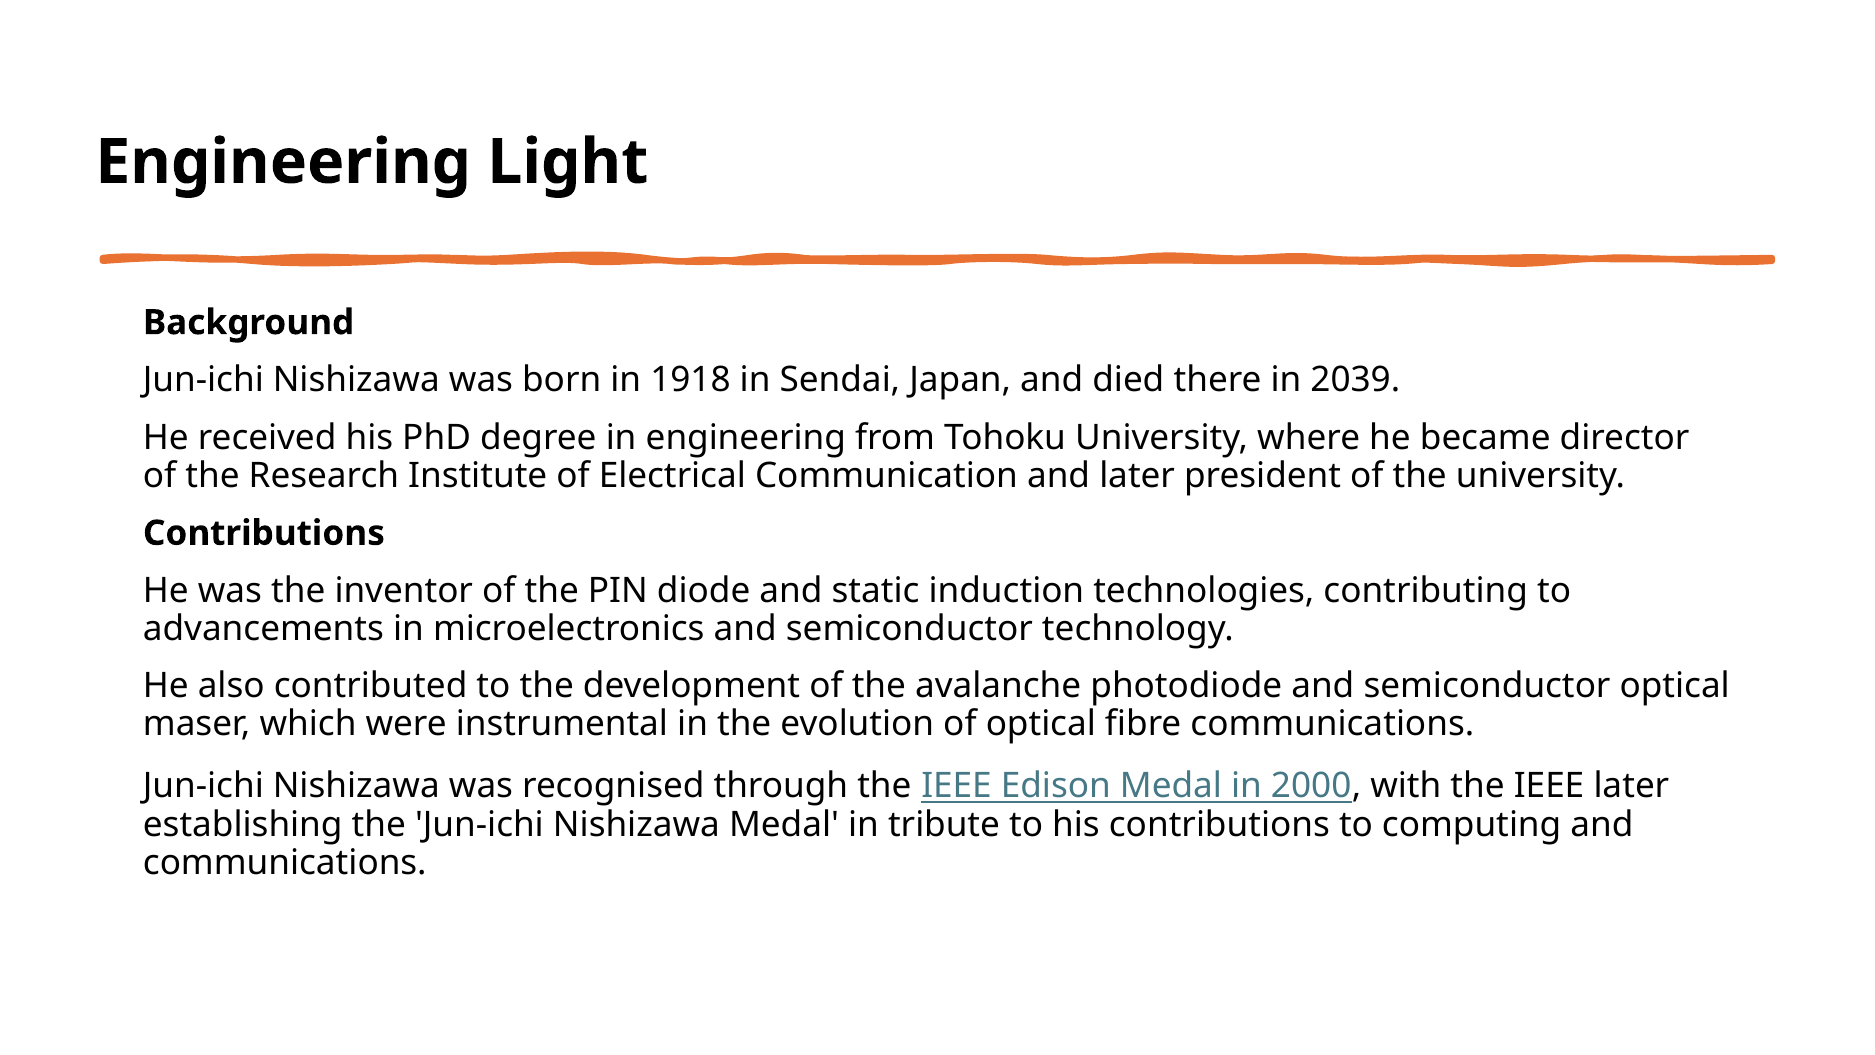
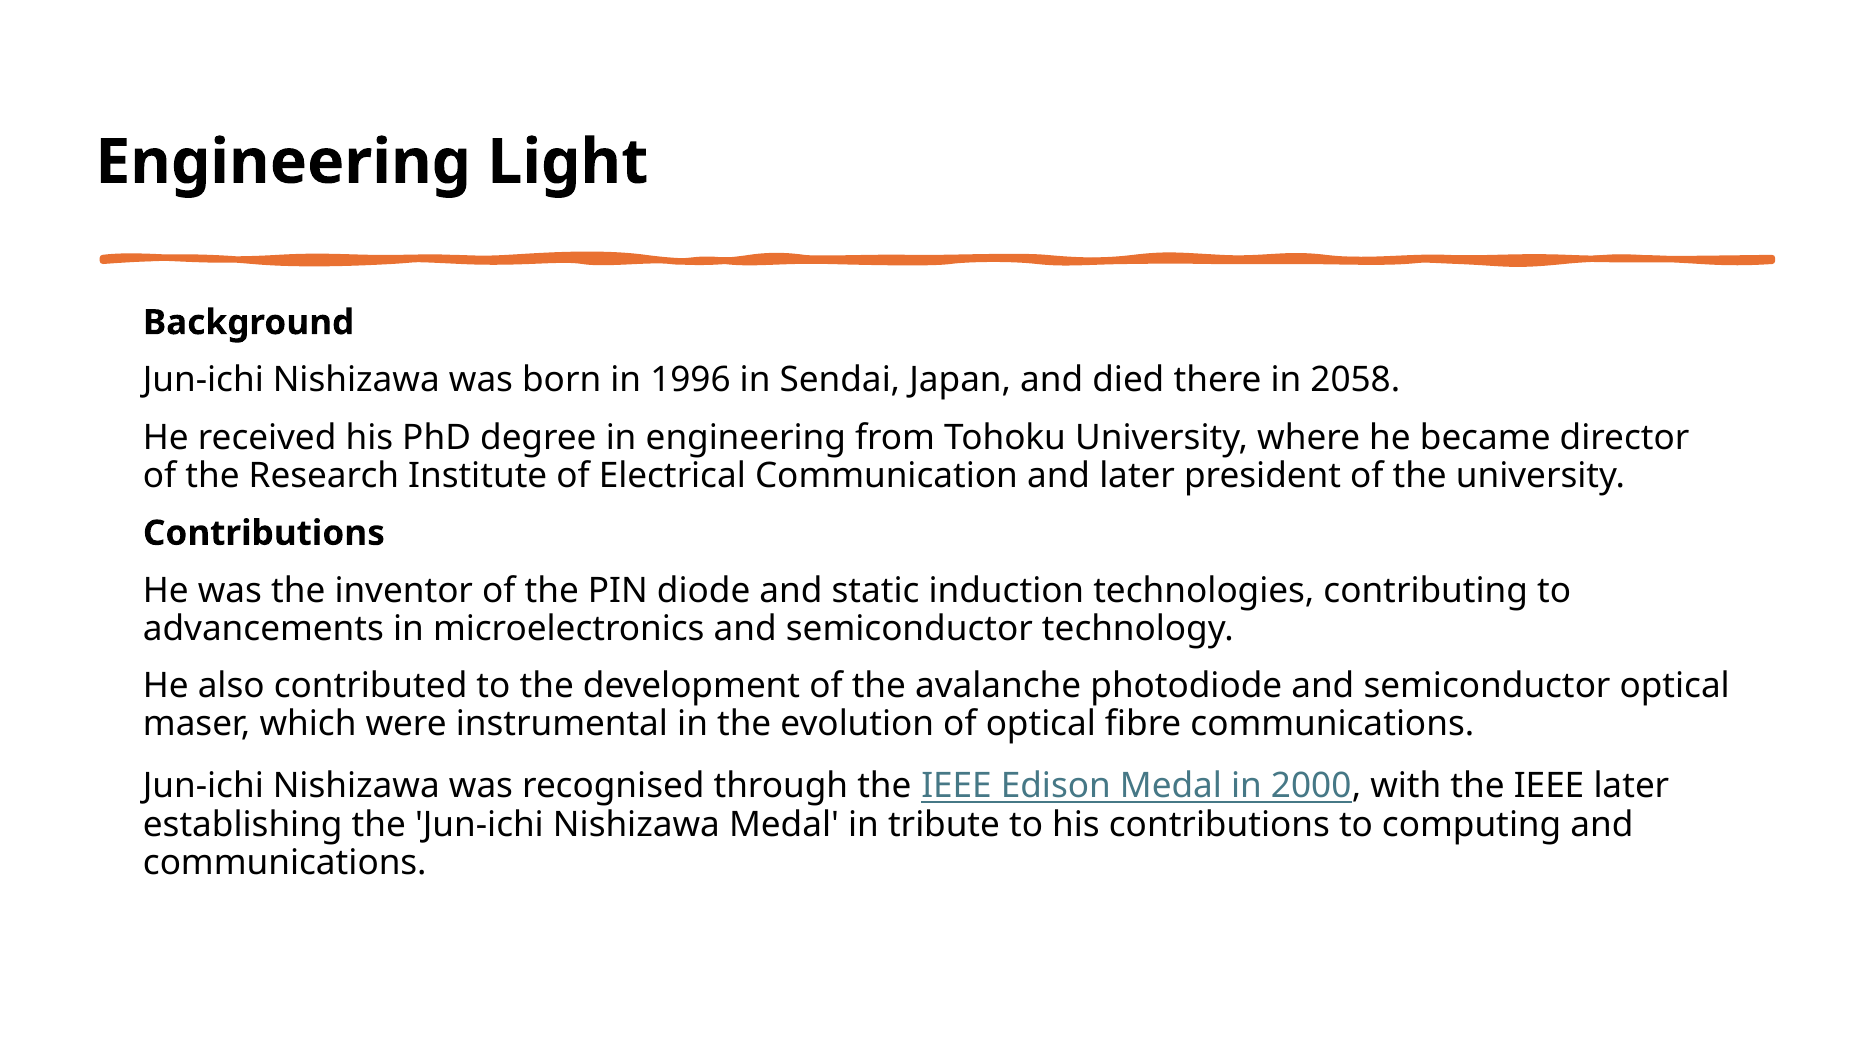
1918: 1918 -> 1996
2039: 2039 -> 2058
